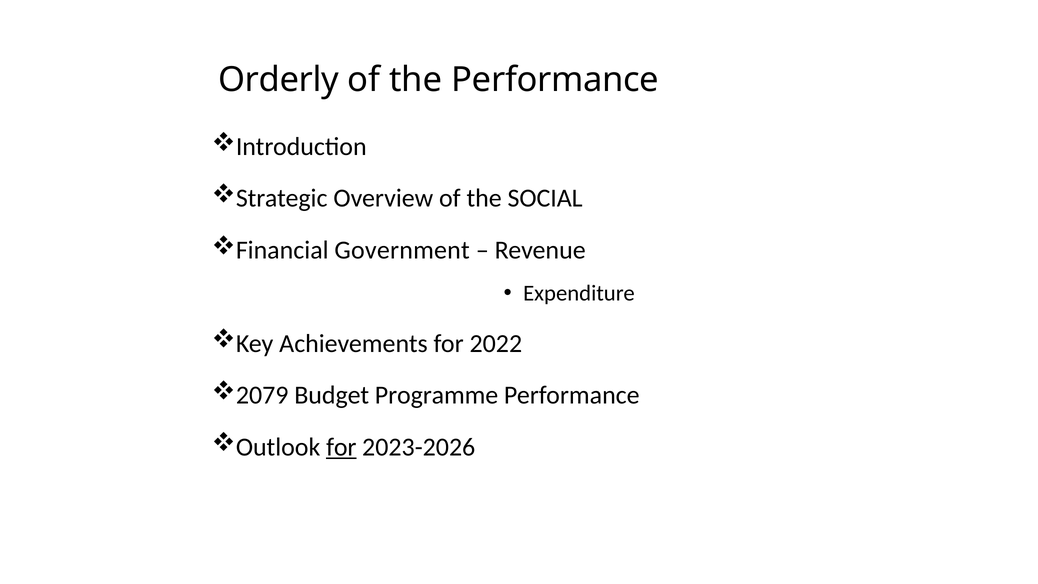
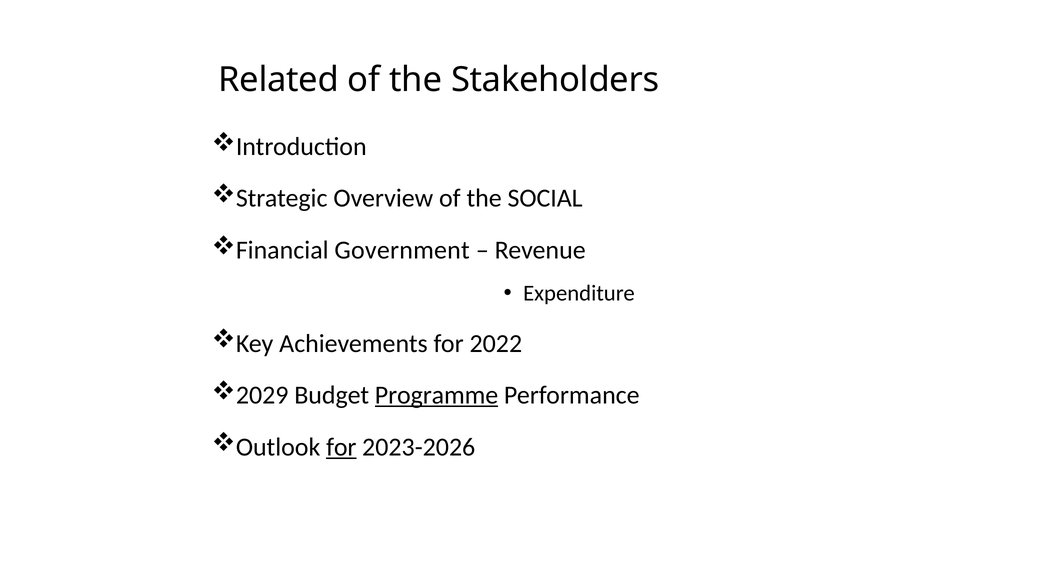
Orderly: Orderly -> Related
the Performance: Performance -> Stakeholders
2079: 2079 -> 2029
Programme underline: none -> present
